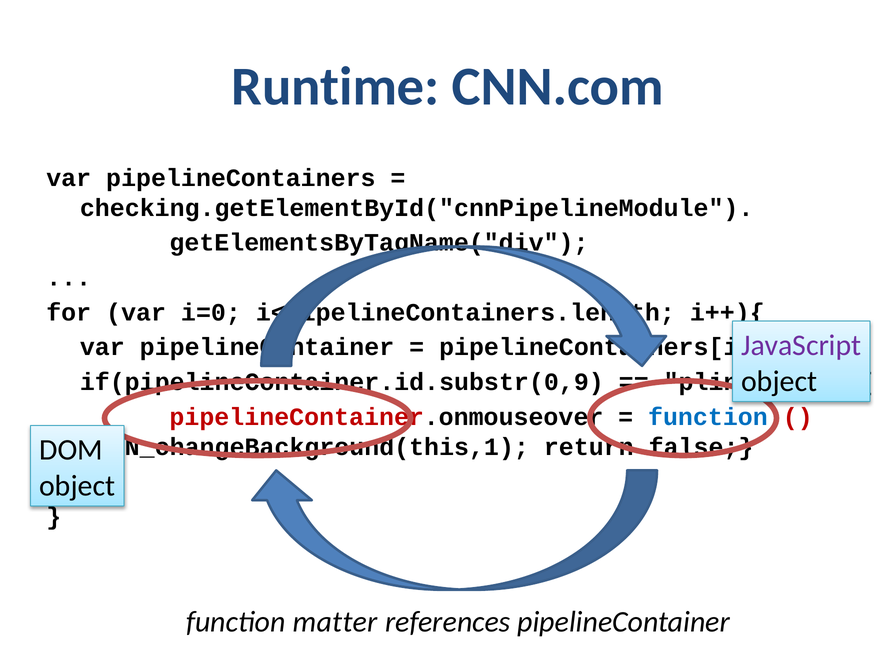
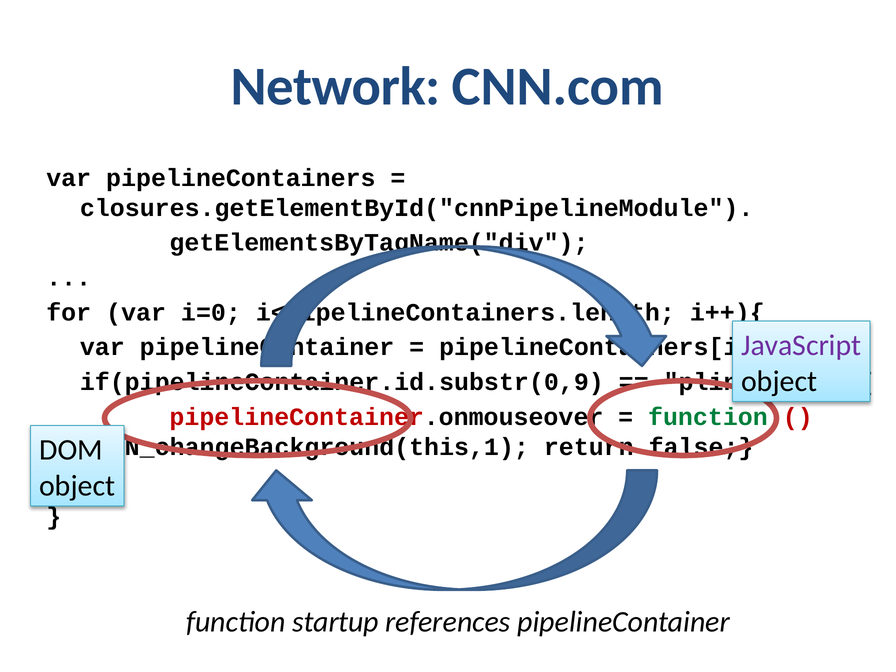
Runtime: Runtime -> Network
checking.getElementById("cnnPipelineModule: checking.getElementById("cnnPipelineModule -> closures.getElementById("cnnPipelineModule
function at (708, 417) colour: blue -> green
matter: matter -> startup
